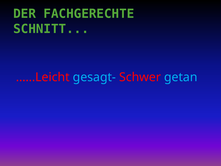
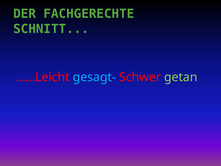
getan colour: light blue -> light green
